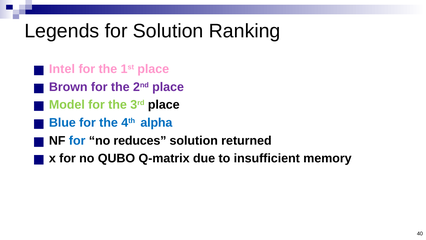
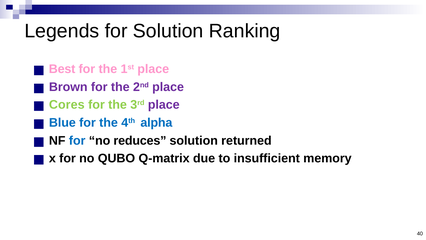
Intel: Intel -> Best
Model: Model -> Cores
place at (164, 105) colour: black -> purple
